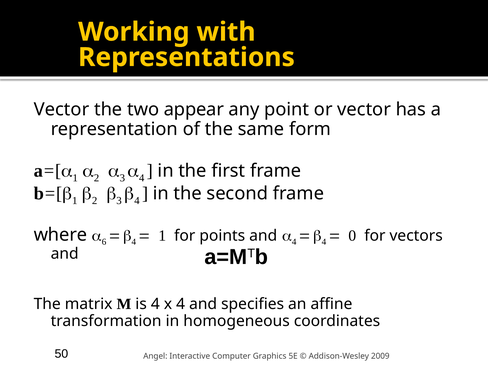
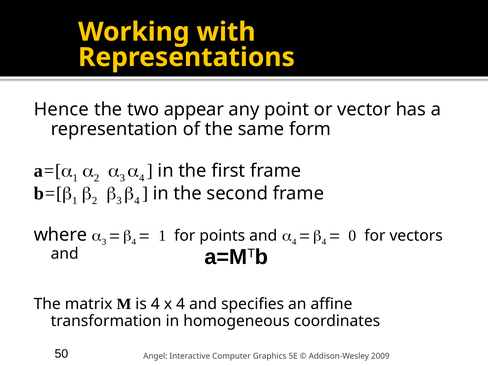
Vector at (61, 109): Vector -> Hence
6 at (104, 242): 6 -> 3
